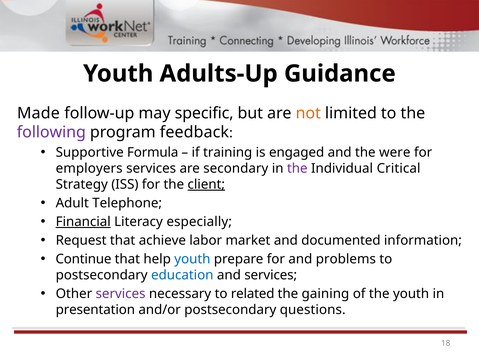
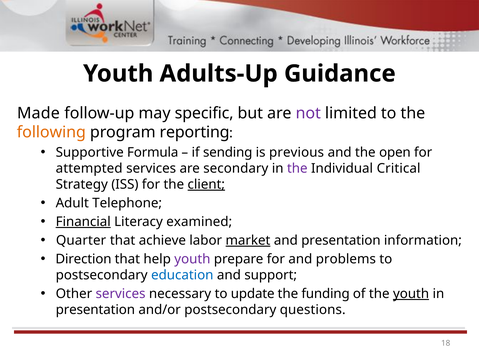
not colour: orange -> purple
following colour: purple -> orange
feedback: feedback -> reporting
training: training -> sending
engaged: engaged -> previous
were: were -> open
employers: employers -> attempted
especially: especially -> examined
Request: Request -> Quarter
market underline: none -> present
and documented: documented -> presentation
Continue: Continue -> Direction
youth at (192, 259) colour: blue -> purple
and services: services -> support
related: related -> update
gaining: gaining -> funding
youth at (411, 293) underline: none -> present
